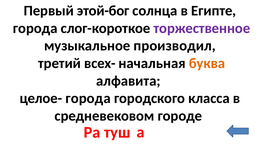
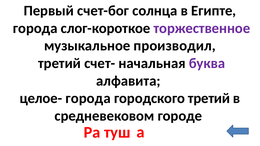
этой-бог: этой-бог -> счет-бог
всех-: всех- -> счет-
буква colour: orange -> purple
городского класса: класса -> третий
